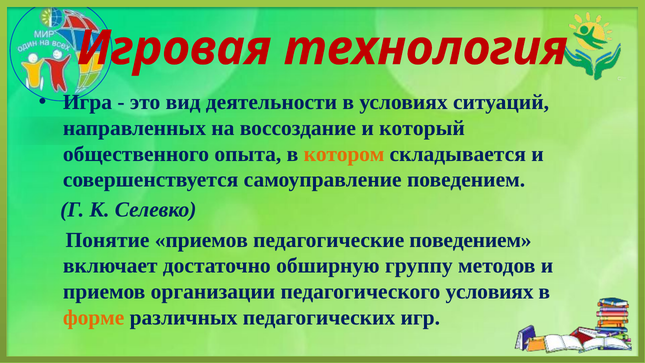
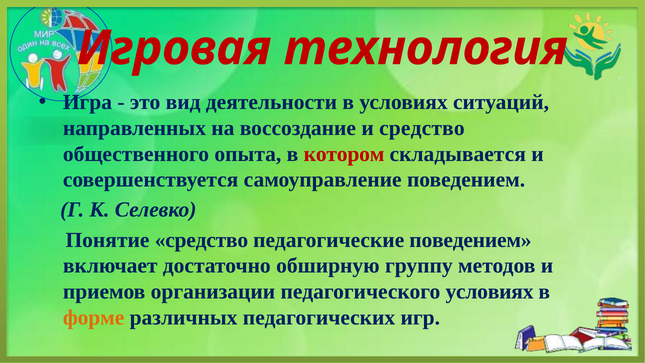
и который: который -> средство
котором colour: orange -> red
Понятие приемов: приемов -> средство
